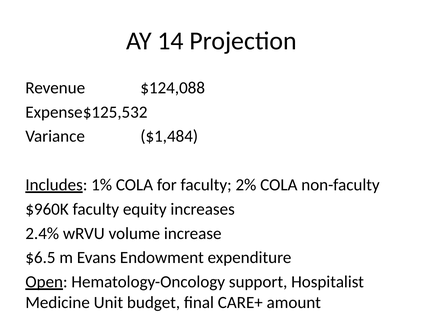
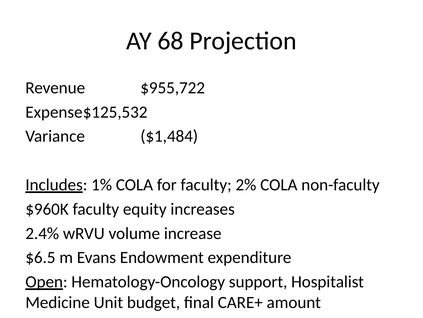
14: 14 -> 68
$124,088: $124,088 -> $955,722
